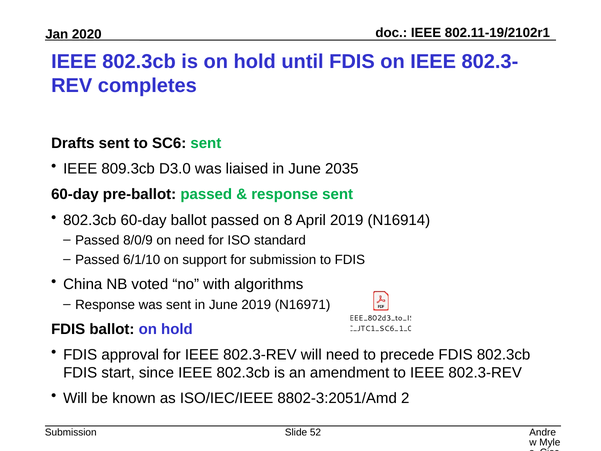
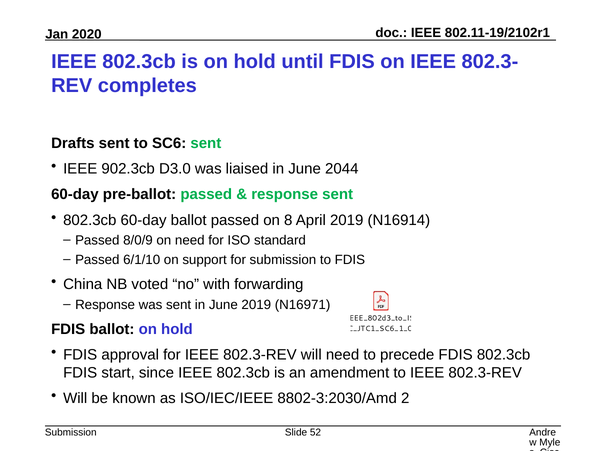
809.3cb: 809.3cb -> 902.3cb
2035: 2035 -> 2044
algorithms: algorithms -> forwarding
8802-3:2051/Amd: 8802-3:2051/Amd -> 8802-3:2030/Amd
